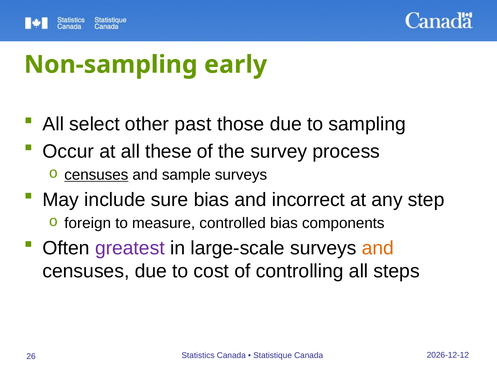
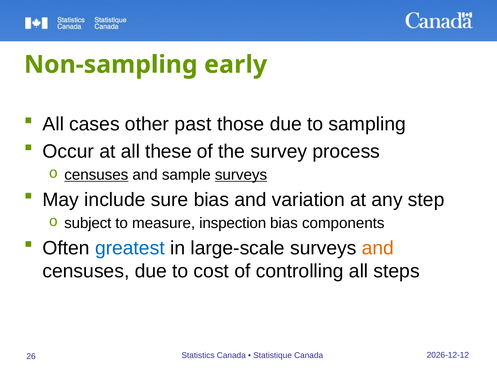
select: select -> cases
surveys at (241, 175) underline: none -> present
incorrect: incorrect -> variation
foreign: foreign -> subject
controlled: controlled -> inspection
greatest colour: purple -> blue
